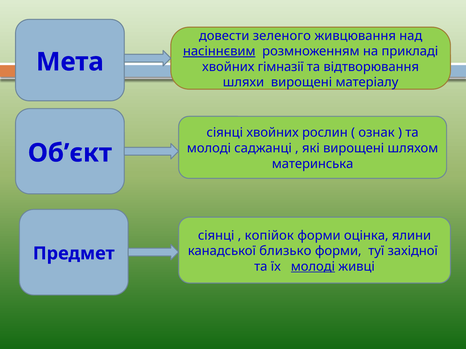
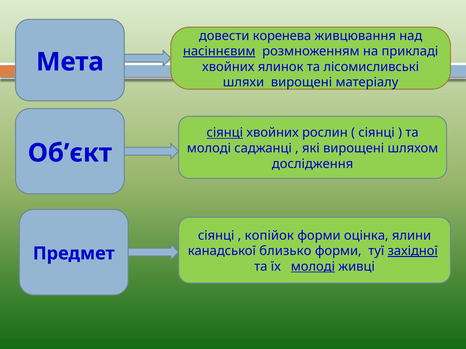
зеленого: зеленого -> коренева
гімназії: гімназії -> ялинок
відтворювання: відтворювання -> лісомисливські
сіянці at (225, 133) underline: none -> present
ознак at (377, 133): ознак -> сіянці
материнська: материнська -> дослідження
західної underline: none -> present
